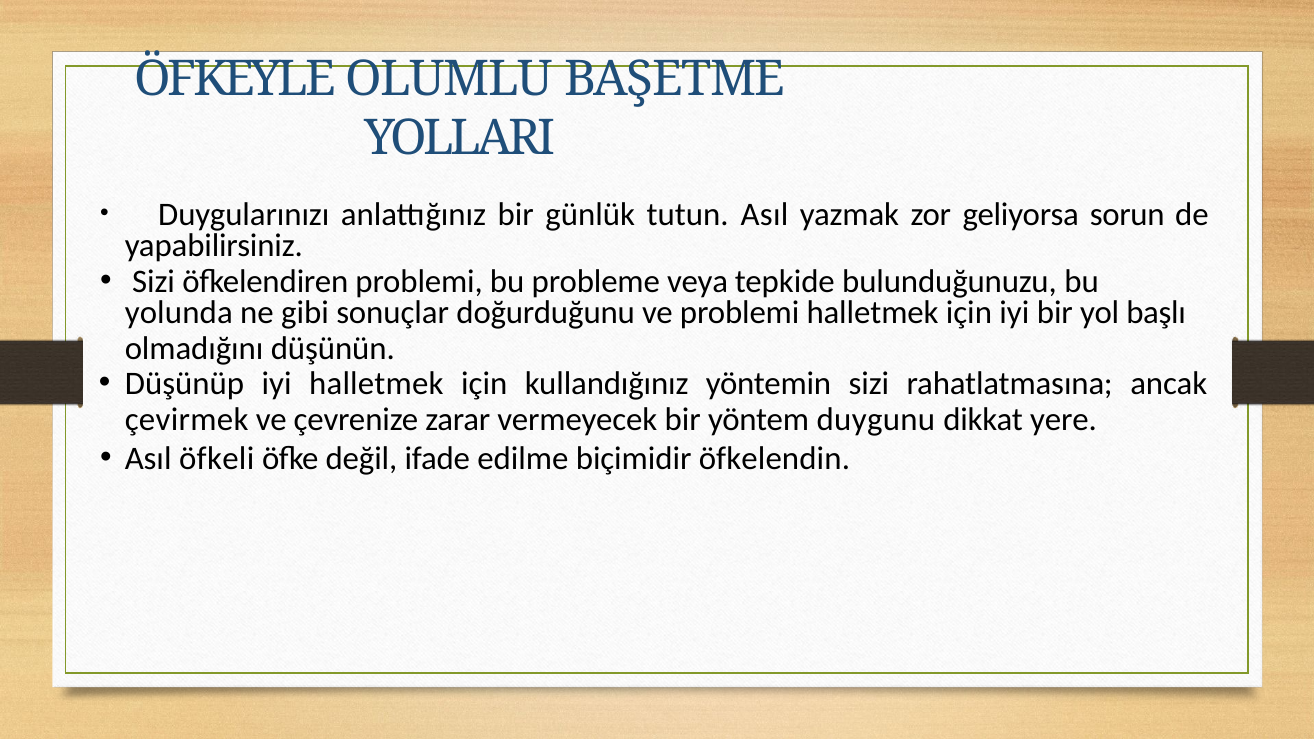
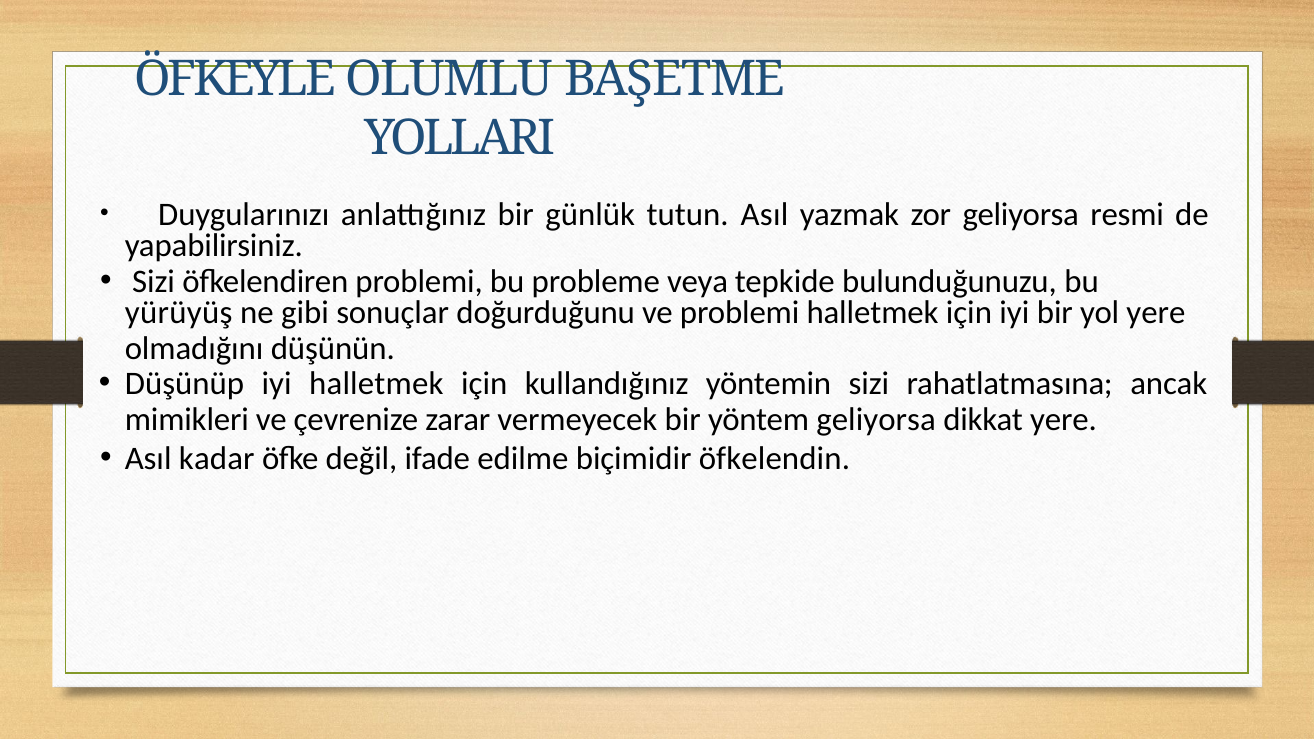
sorun: sorun -> resmi
yolunda: yolunda -> yürüyüş
yol başlı: başlı -> yere
çevirmek: çevirmek -> mimikleri
yöntem duygunu: duygunu -> geliyorsa
öfkeli: öfkeli -> kadar
